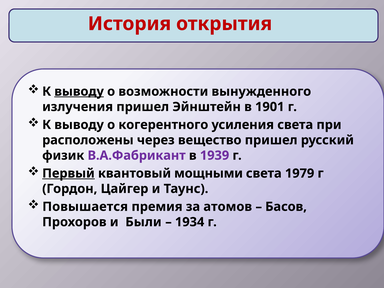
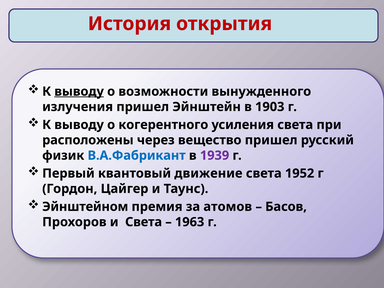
1901: 1901 -> 1903
В.А.Фабрикант colour: purple -> blue
Первый underline: present -> none
мощными: мощными -> движение
1979: 1979 -> 1952
Повышается: Повышается -> Эйнштейном
и Были: Были -> Света
1934: 1934 -> 1963
